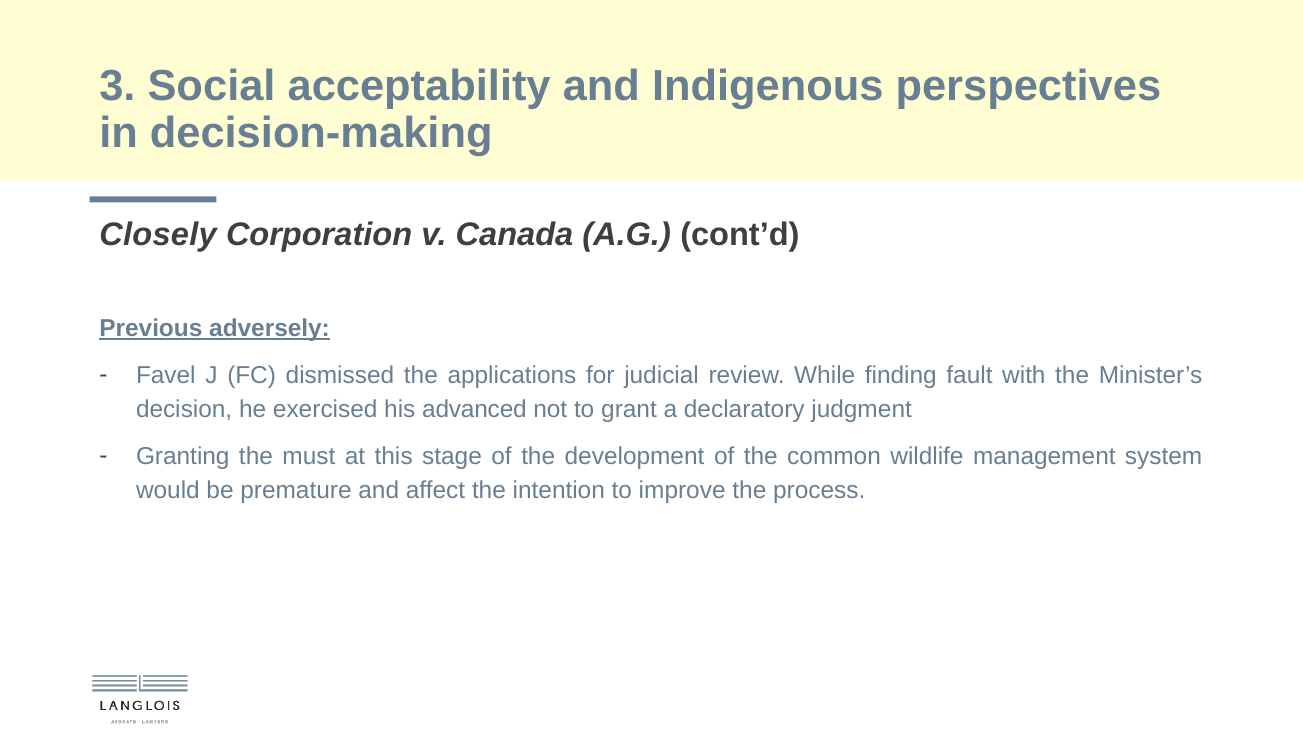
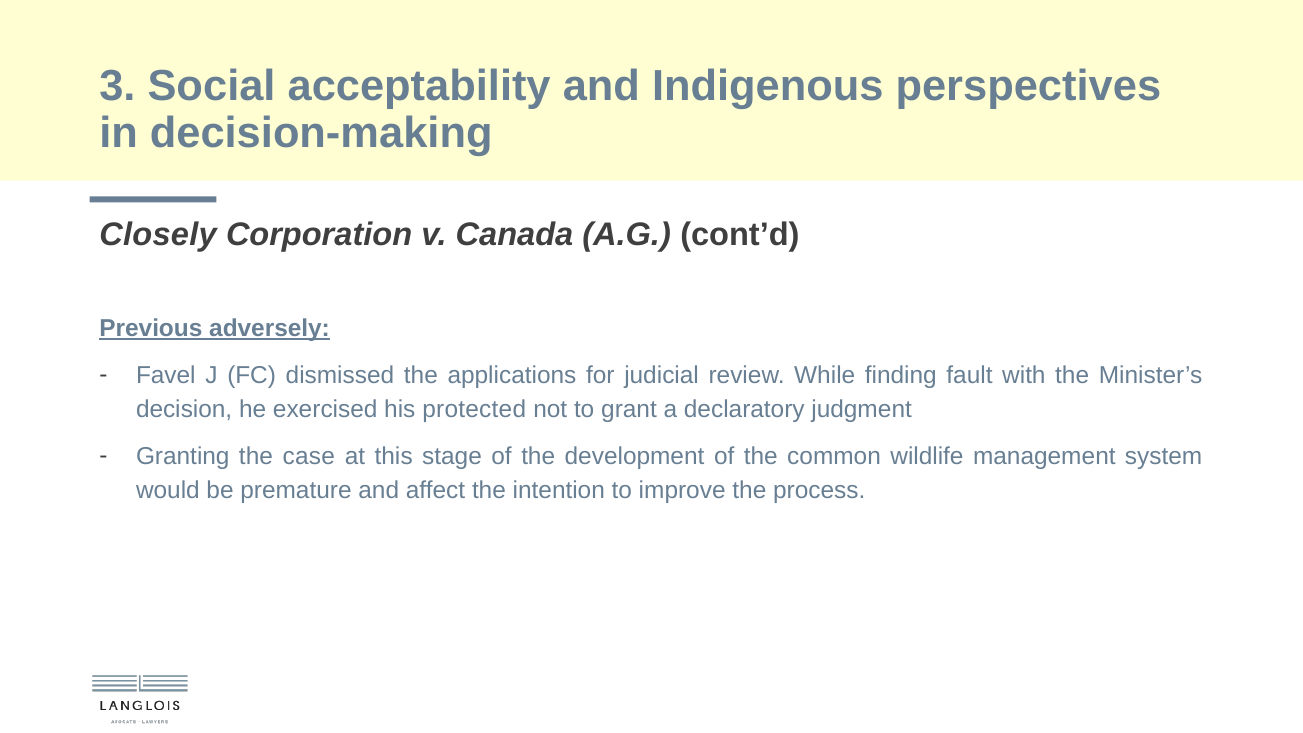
advanced: advanced -> protected
must: must -> case
